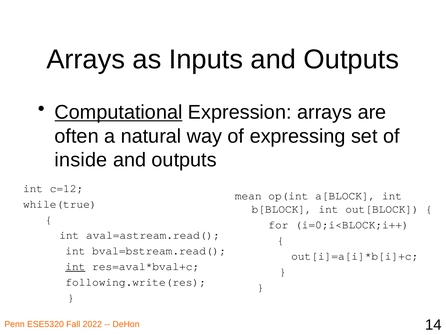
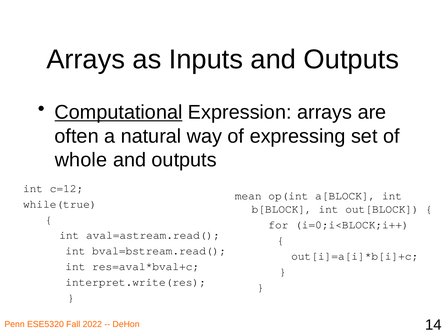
inside: inside -> whole
int at (75, 266) underline: present -> none
following.write(res: following.write(res -> interpret.write(res
